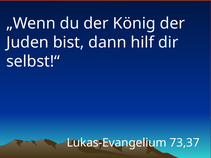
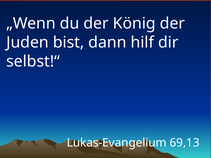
73,37: 73,37 -> 69,13
